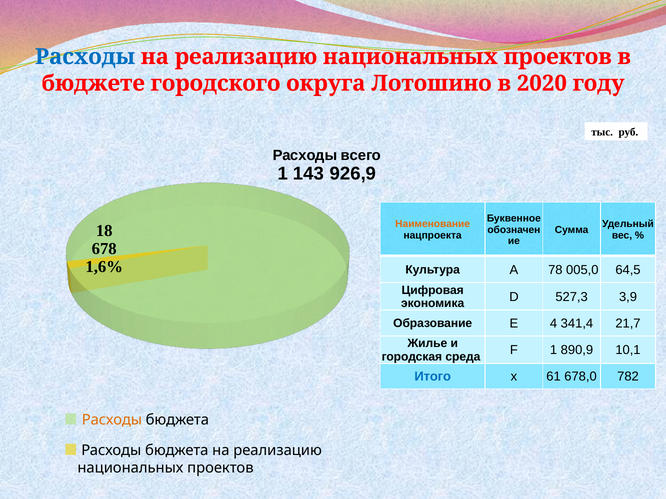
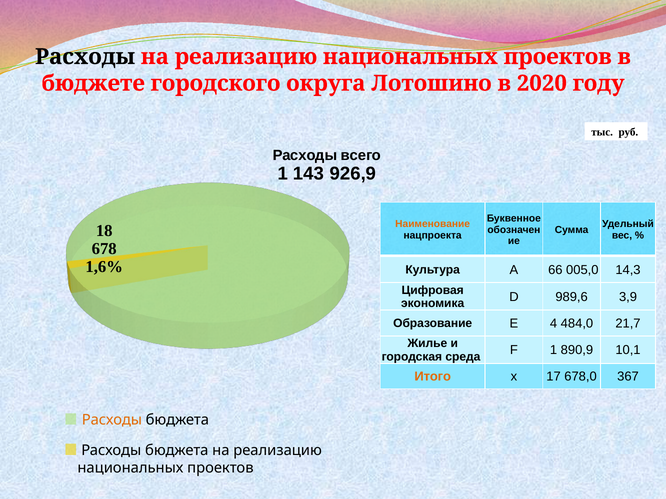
Расходы at (85, 57) colour: blue -> black
78: 78 -> 66
64,5: 64,5 -> 14,3
527,3: 527,3 -> 989,6
341,4: 341,4 -> 484,0
Итого colour: blue -> orange
61: 61 -> 17
782: 782 -> 367
